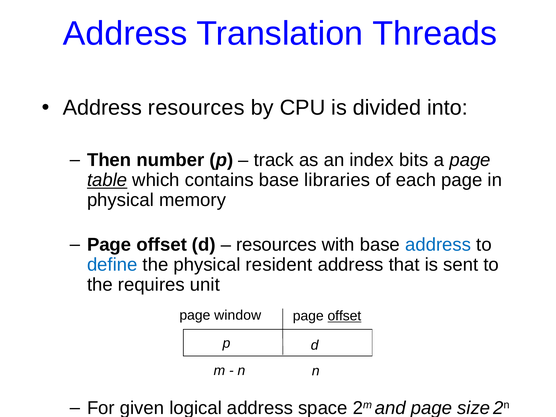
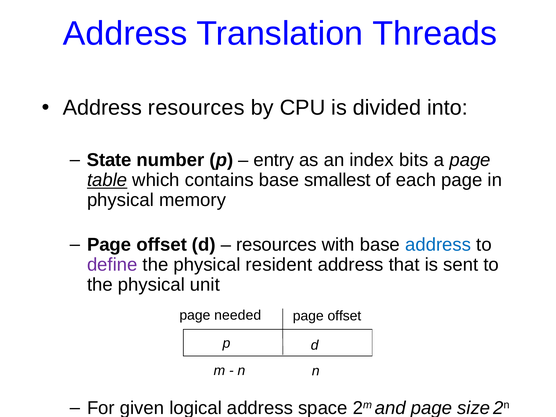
Then: Then -> State
track: track -> entry
libraries: libraries -> smallest
define colour: blue -> purple
requires at (151, 285): requires -> physical
window: window -> needed
offset at (344, 316) underline: present -> none
